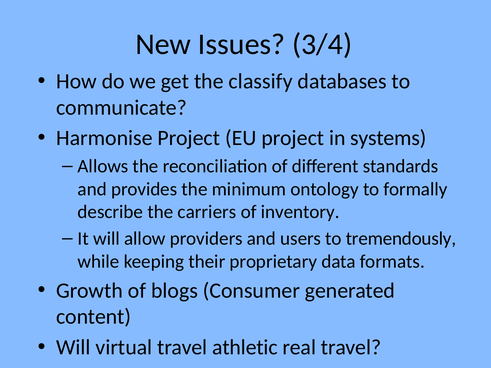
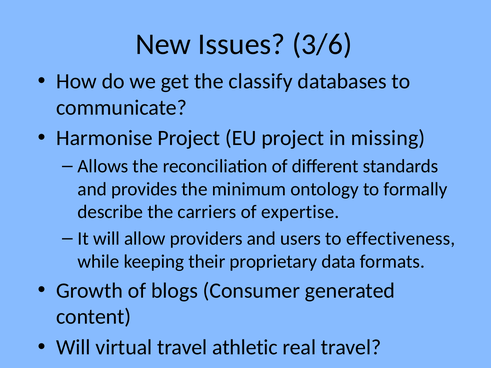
3/4: 3/4 -> 3/6
systems: systems -> missing
inventory: inventory -> expertise
tremendously: tremendously -> effectiveness
